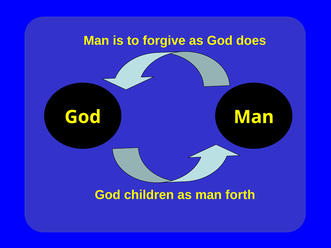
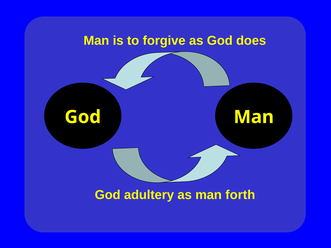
children: children -> adultery
